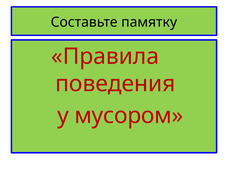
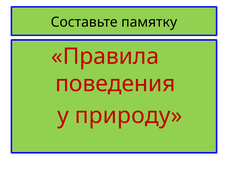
мусором: мусором -> природу
